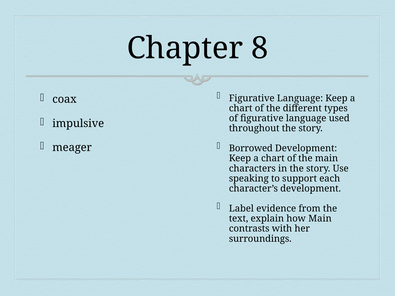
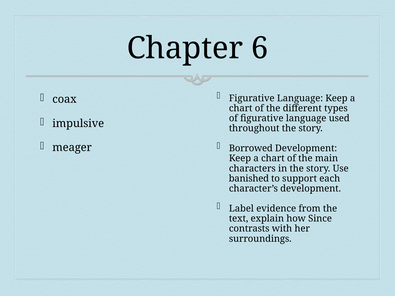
8: 8 -> 6
speaking: speaking -> banished
how Main: Main -> Since
